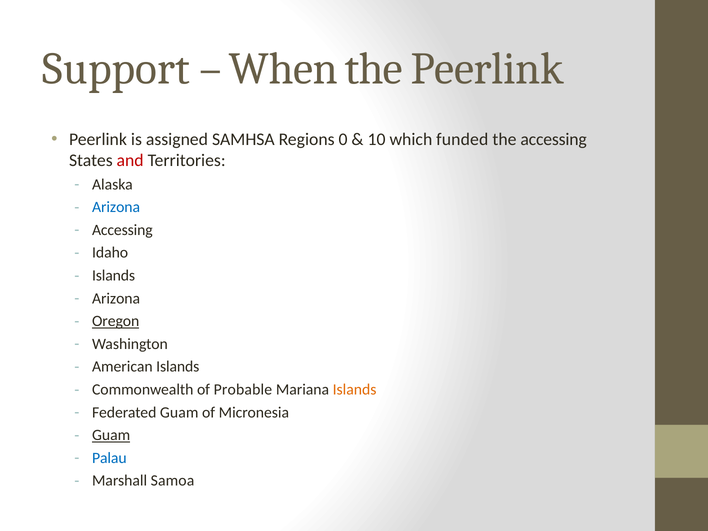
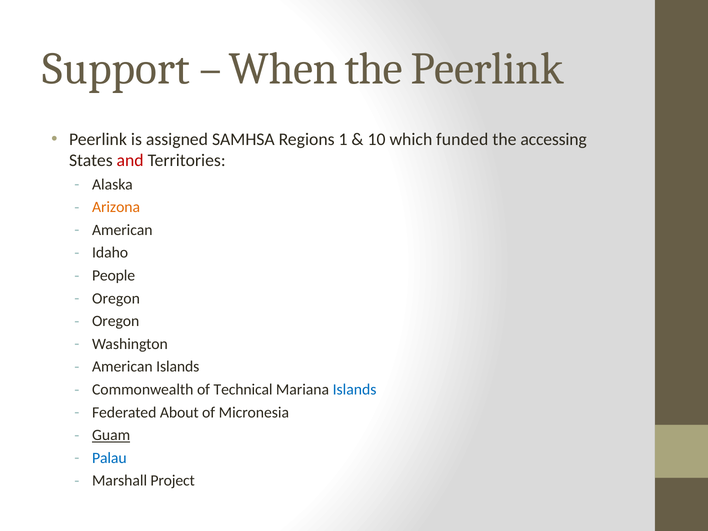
0: 0 -> 1
Arizona at (116, 207) colour: blue -> orange
Accessing at (122, 230): Accessing -> American
Islands at (114, 276): Islands -> People
Arizona at (116, 298): Arizona -> Oregon
Oregon at (116, 321) underline: present -> none
Probable: Probable -> Technical
Islands at (355, 390) colour: orange -> blue
Federated Guam: Guam -> About
Samoa: Samoa -> Project
